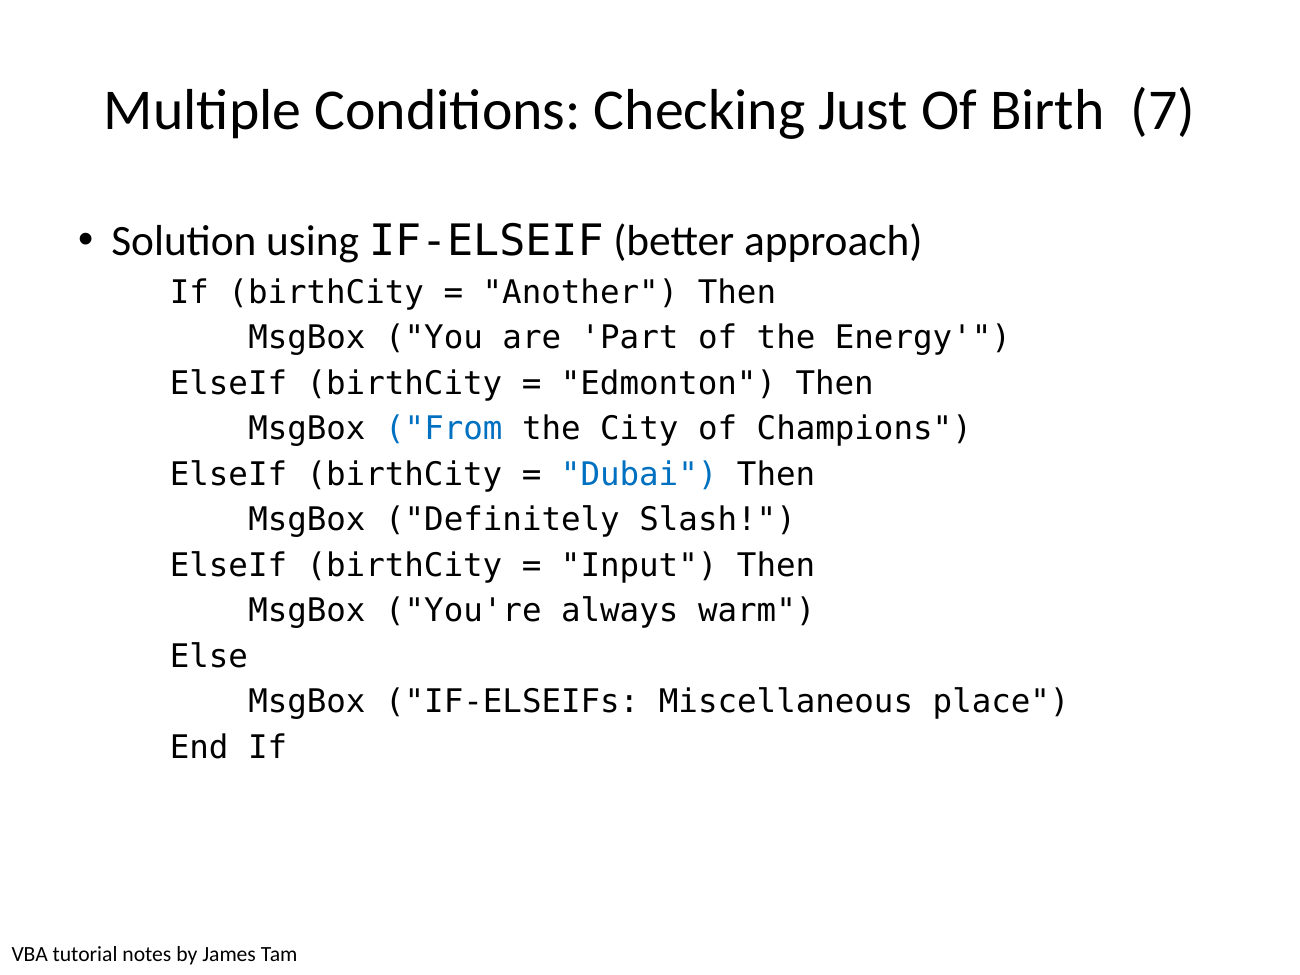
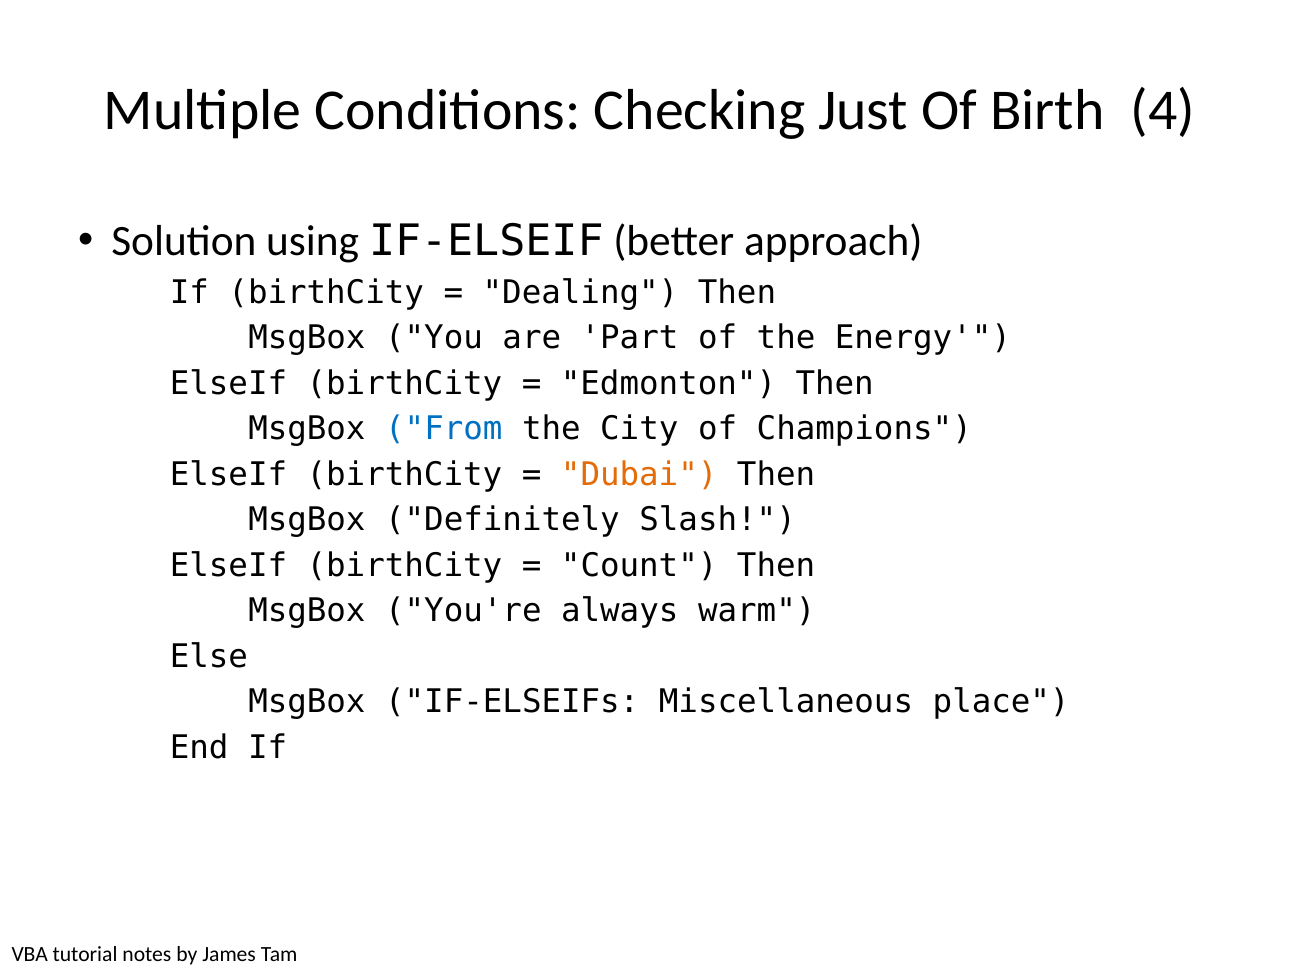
7: 7 -> 4
Another: Another -> Dealing
Dubai colour: blue -> orange
Input: Input -> Count
